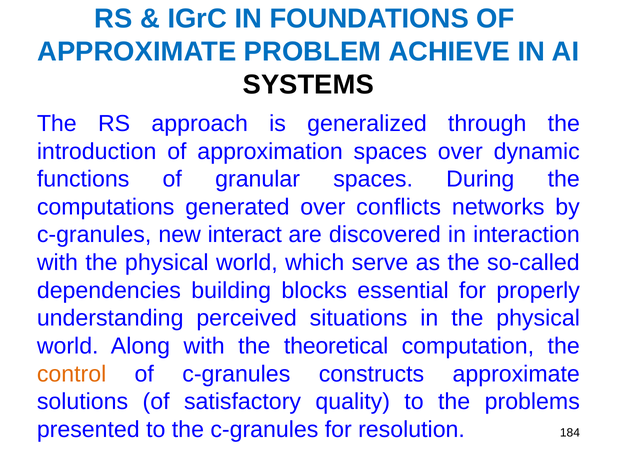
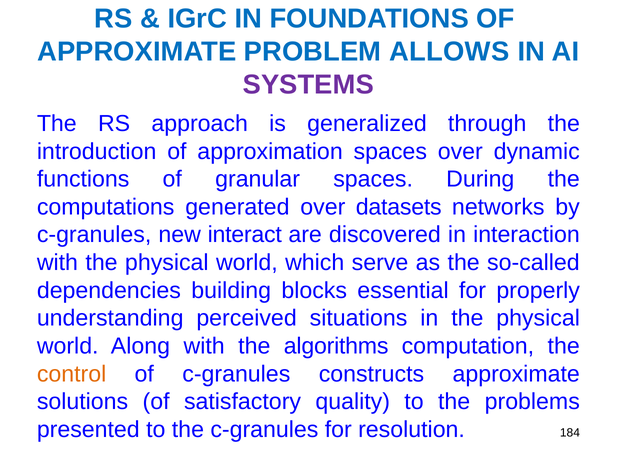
ACHIEVE: ACHIEVE -> ALLOWS
SYSTEMS colour: black -> purple
conflicts: conflicts -> datasets
theoretical: theoretical -> algorithms
